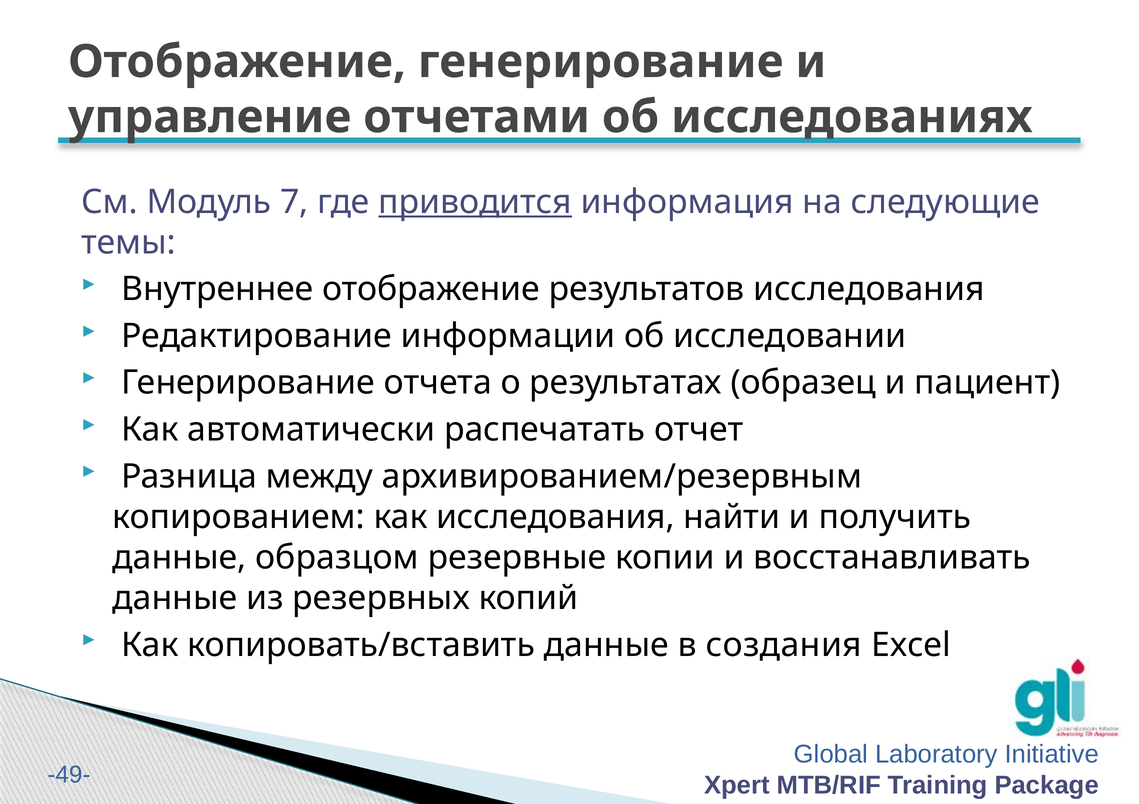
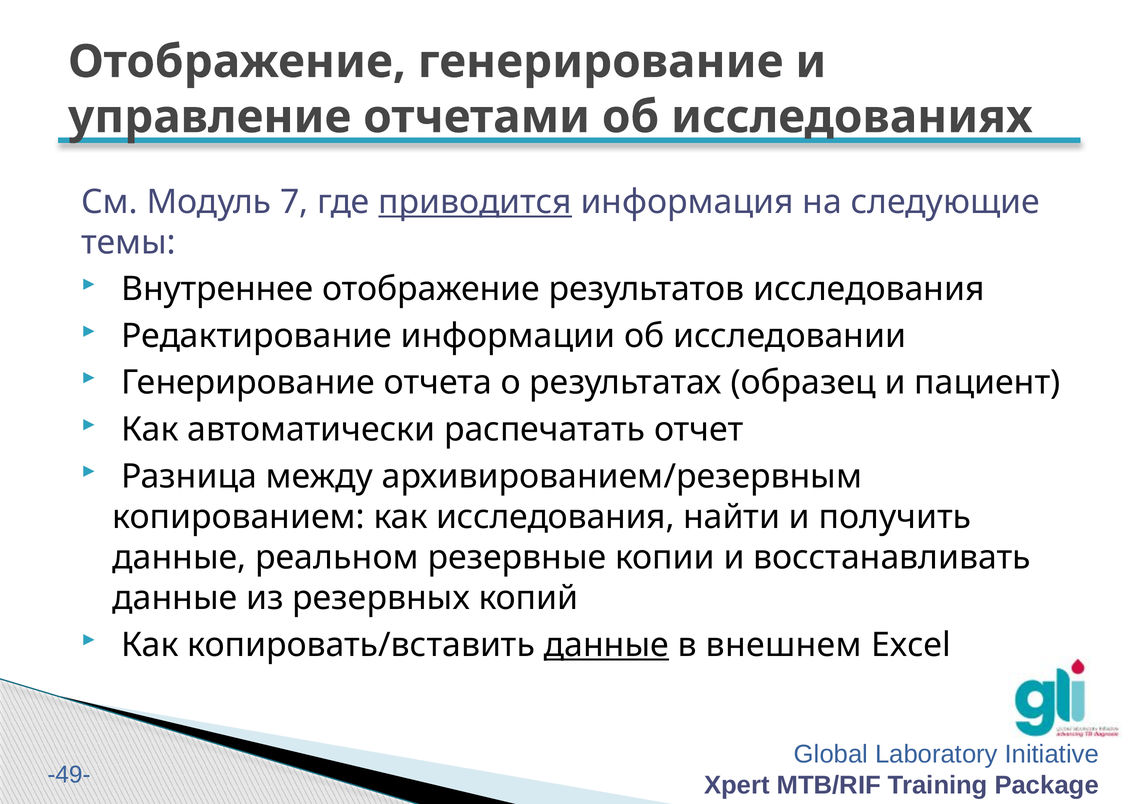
образцом: образцом -> реальном
данные at (606, 645) underline: none -> present
создания: создания -> внешнем
